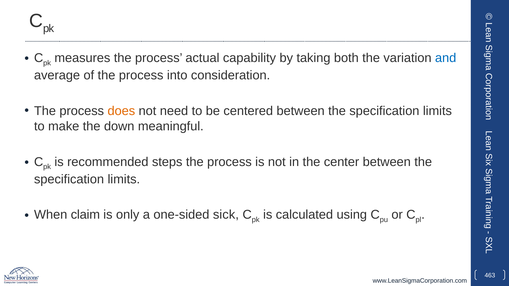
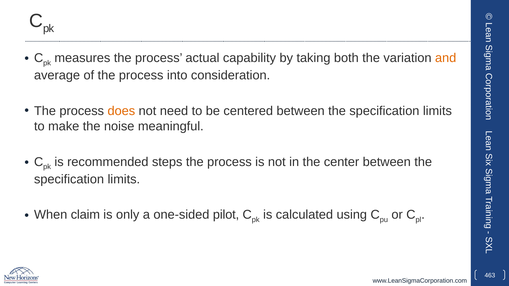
and colour: blue -> orange
down: down -> noise
sick: sick -> pilot
